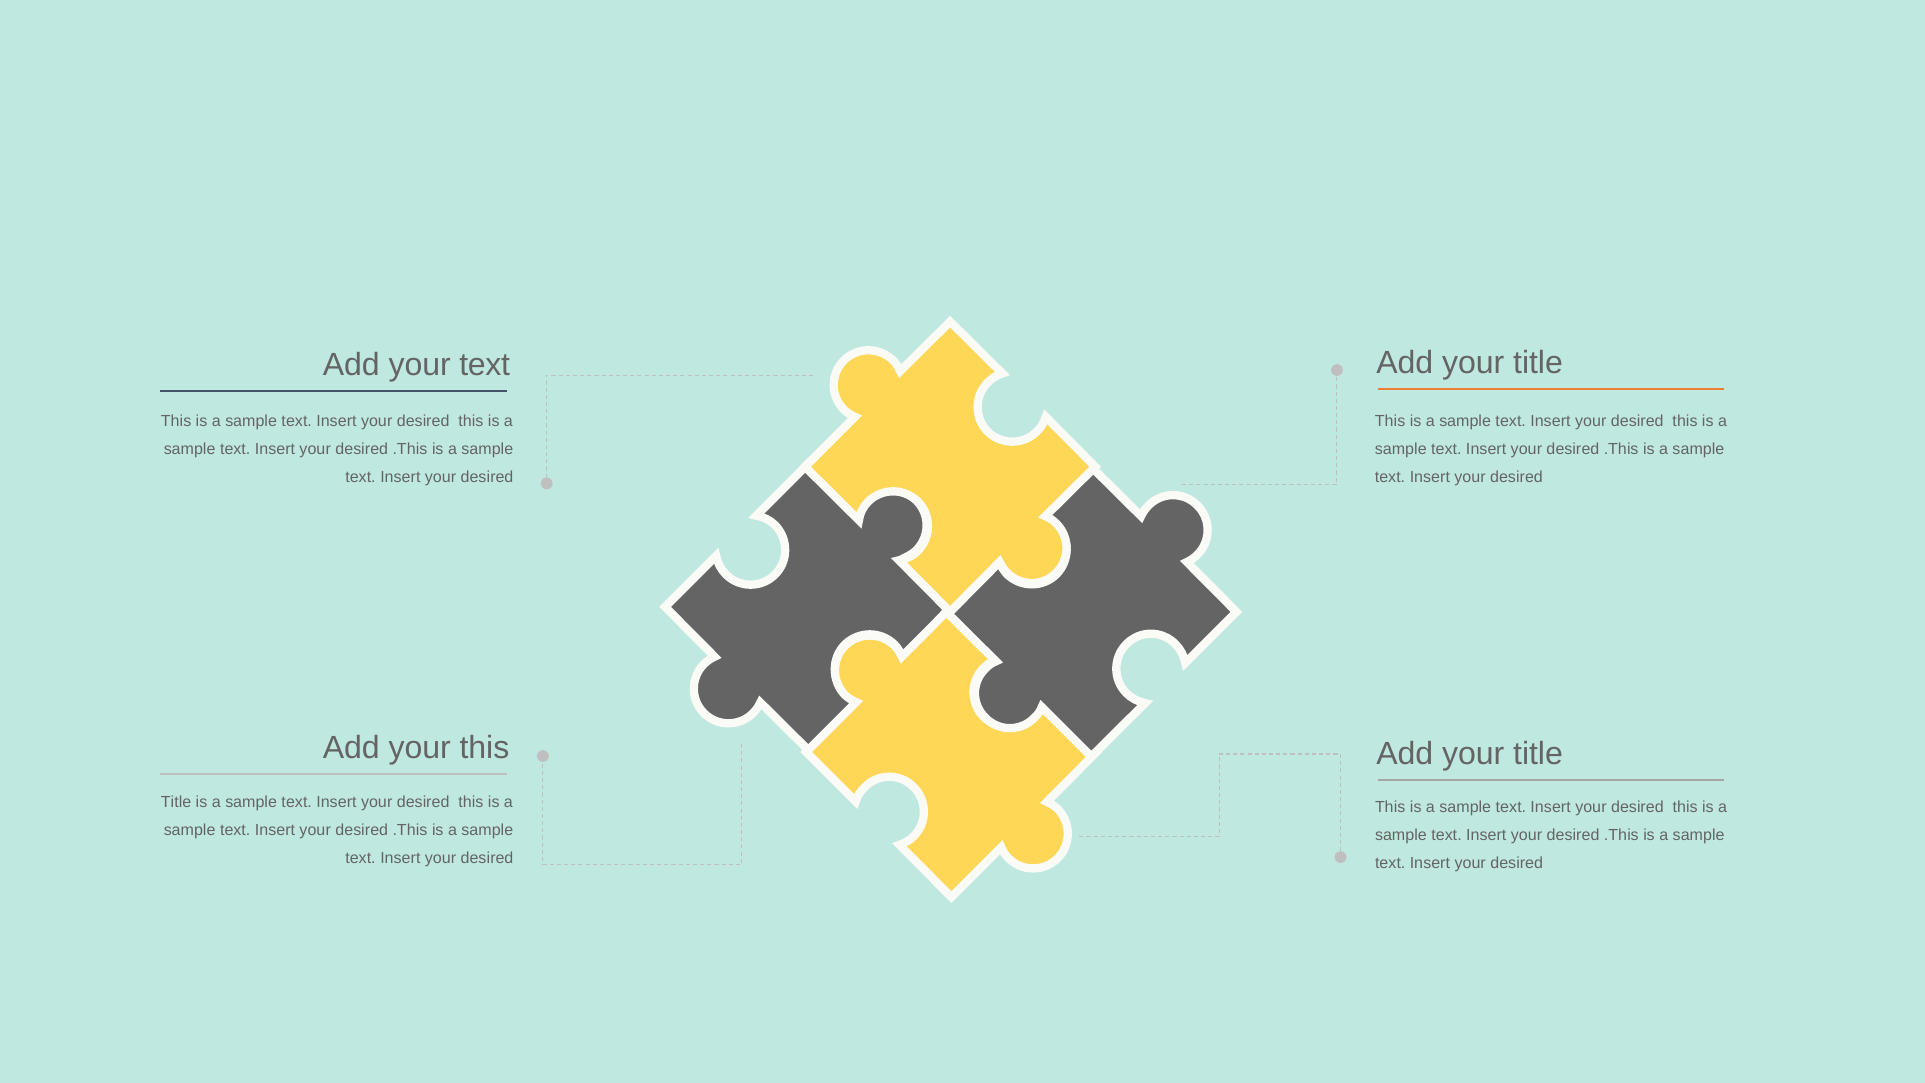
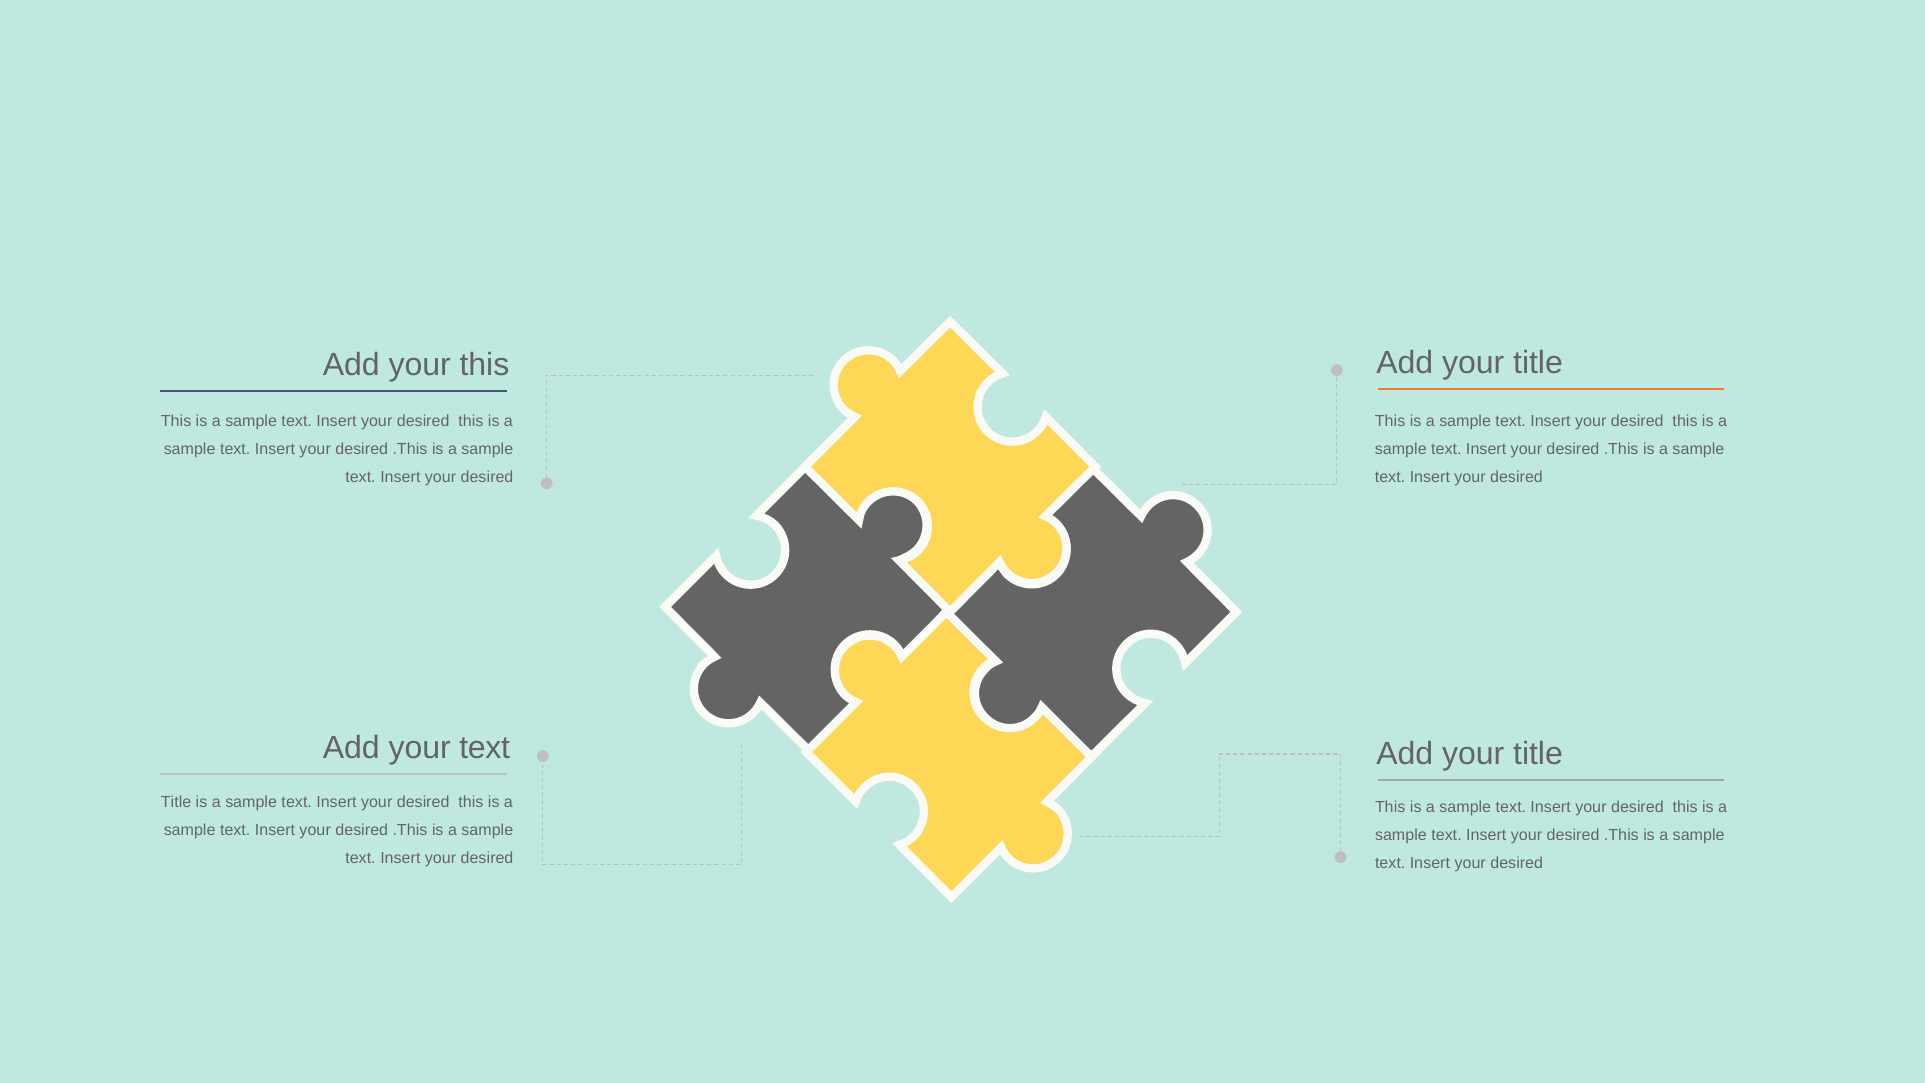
your text: text -> this
your this: this -> text
